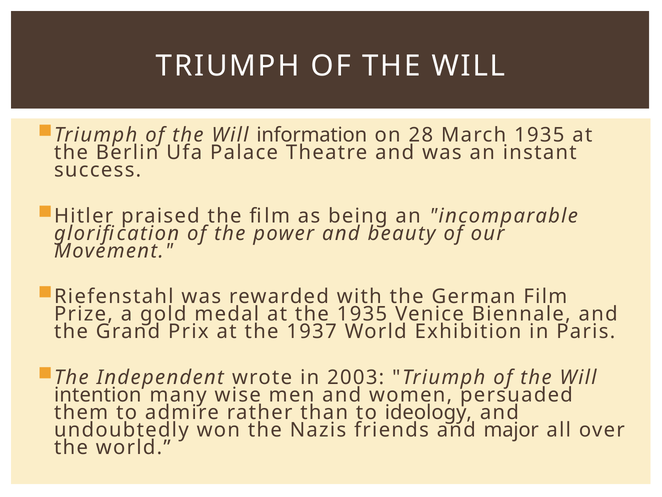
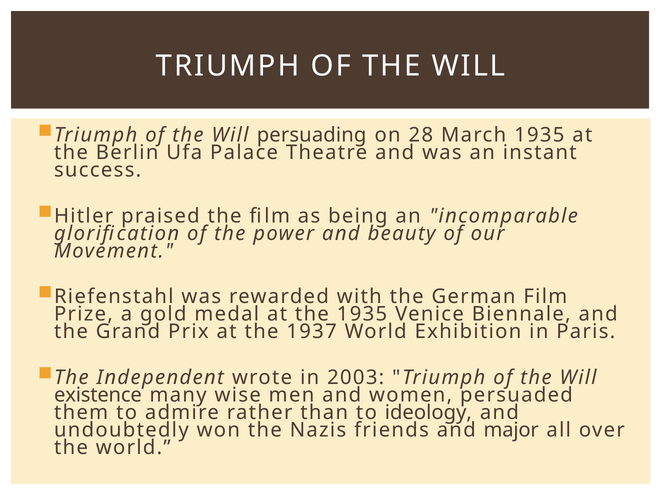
information: information -> persuading
intention: intention -> existence
